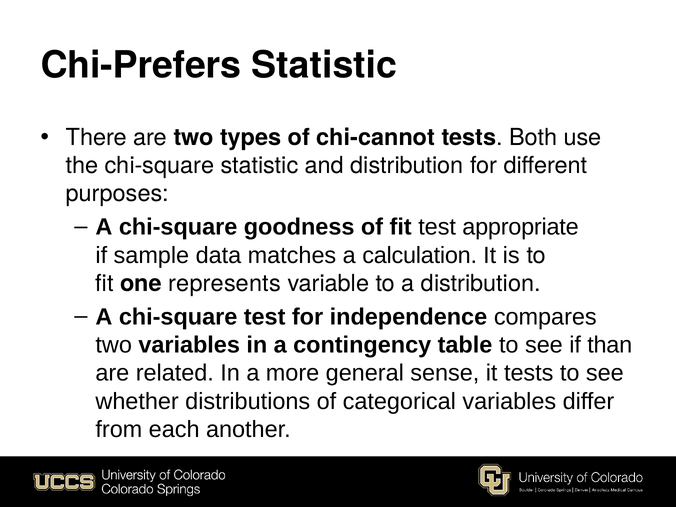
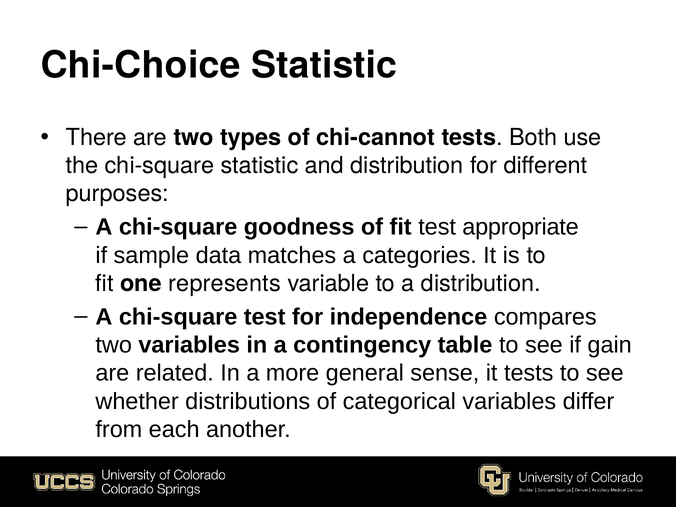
Chi-Prefers: Chi-Prefers -> Chi-Choice
calculation: calculation -> categories
than: than -> gain
